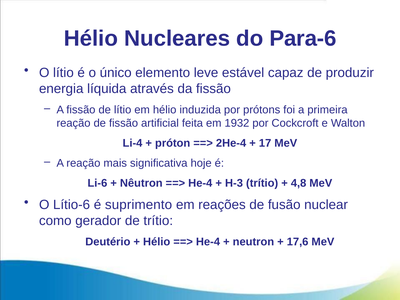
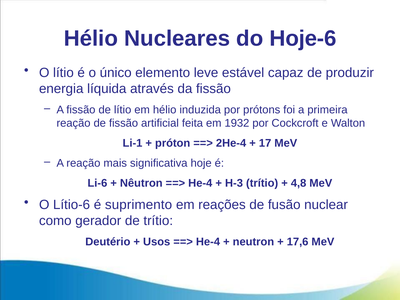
Para-6: Para-6 -> Hoje-6
Li-4: Li-4 -> Li-1
Hélio at (157, 242): Hélio -> Usos
